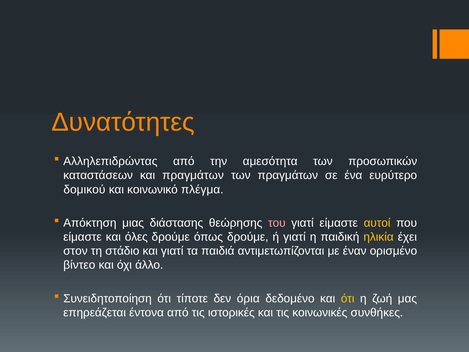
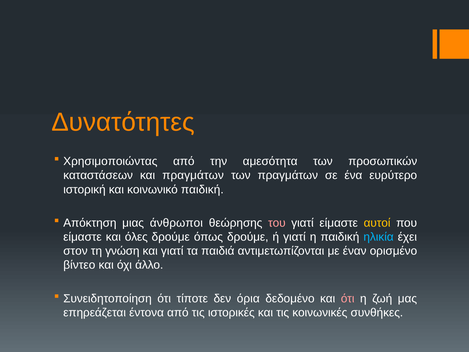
Αλληλεπιδρώντας: Αλληλεπιδρώντας -> Χρησιμοποιώντας
δομικού: δομικού -> ιστορική
κοινωνικό πλέγμα: πλέγμα -> παιδική
διάστασης: διάστασης -> άνθρωποι
ηλικία colour: yellow -> light blue
στάδιο: στάδιο -> γνώση
ότι at (348, 298) colour: yellow -> pink
